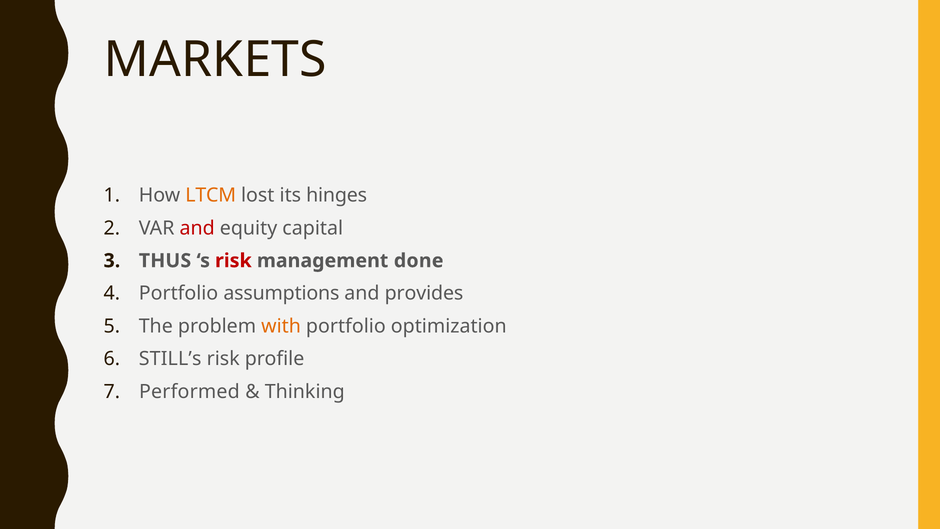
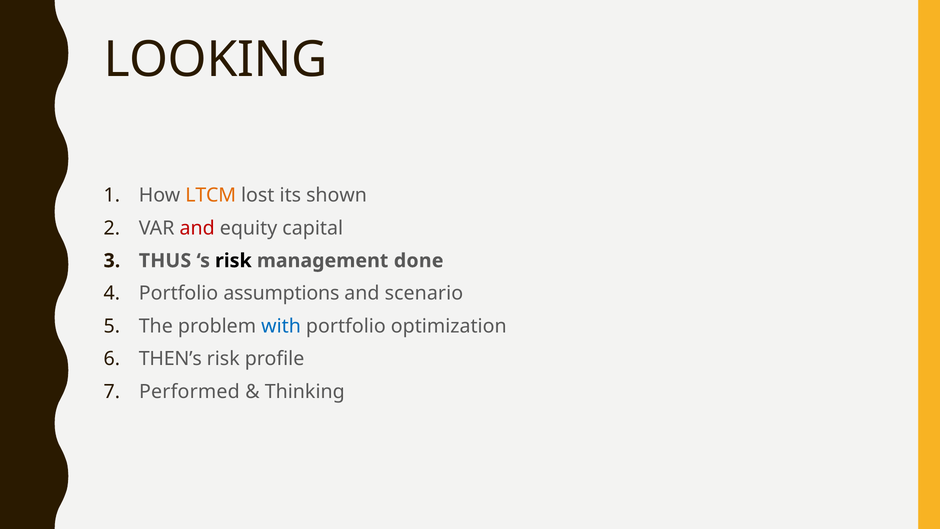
MARKETS: MARKETS -> LOOKING
hinges: hinges -> shown
risk at (233, 261) colour: red -> black
provides: provides -> scenario
with colour: orange -> blue
STILL’s: STILL’s -> THEN’s
